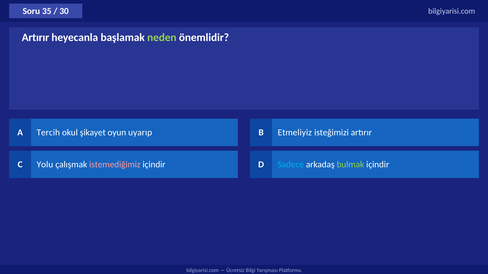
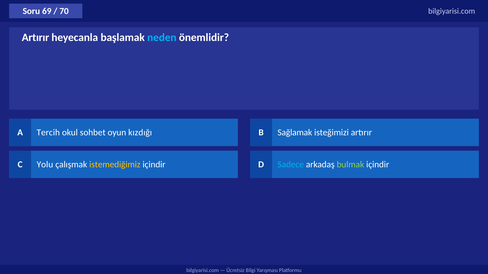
35: 35 -> 69
30: 30 -> 70
neden colour: light green -> light blue
şikayet: şikayet -> sohbet
uyarıp: uyarıp -> kızdığı
Etmeliyiz: Etmeliyiz -> Sağlamak
istemediğimiz colour: pink -> yellow
